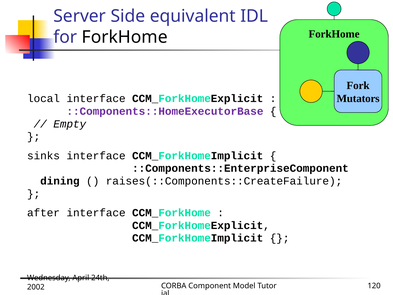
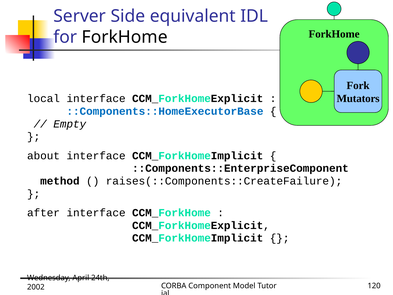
::Components::HomeExecutorBase colour: purple -> blue
sinks: sinks -> about
dining: dining -> method
